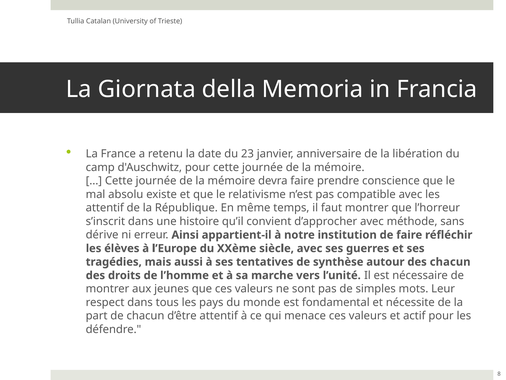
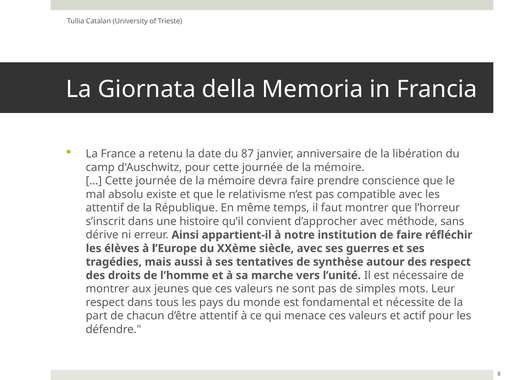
23: 23 -> 87
des chacun: chacun -> respect
